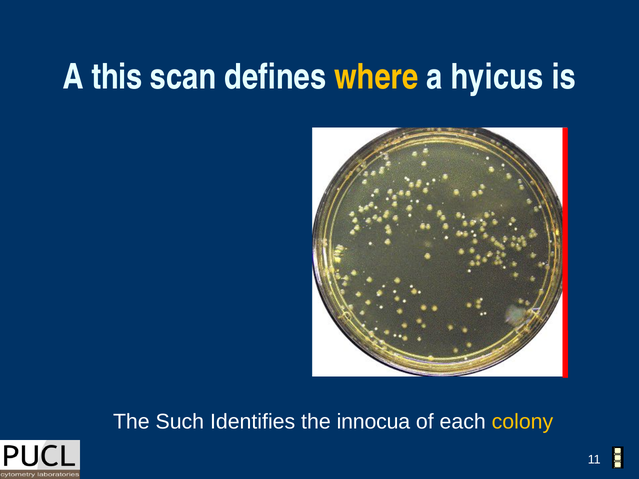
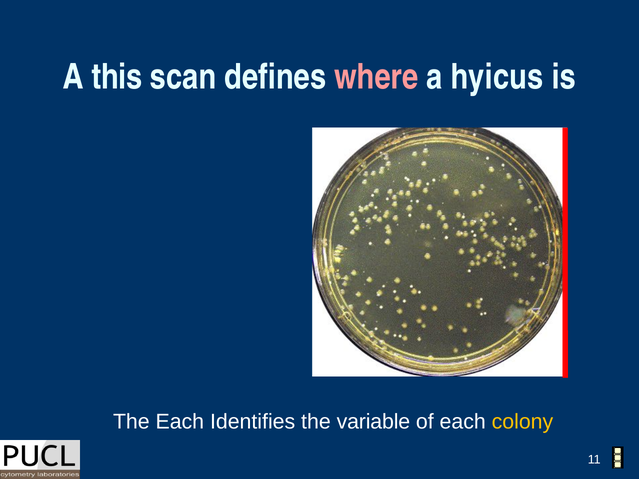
where colour: yellow -> pink
The Such: Such -> Each
innocua: innocua -> variable
